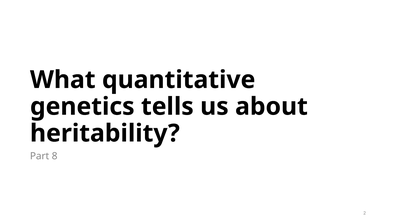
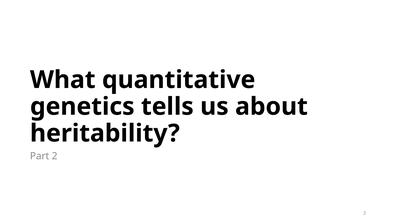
Part 8: 8 -> 2
